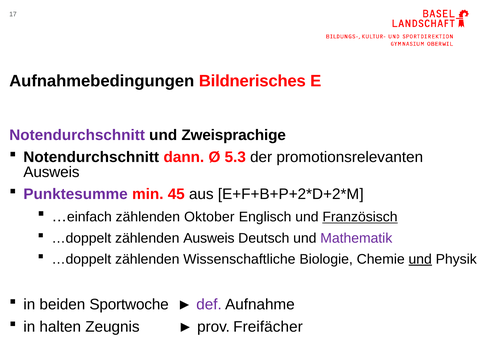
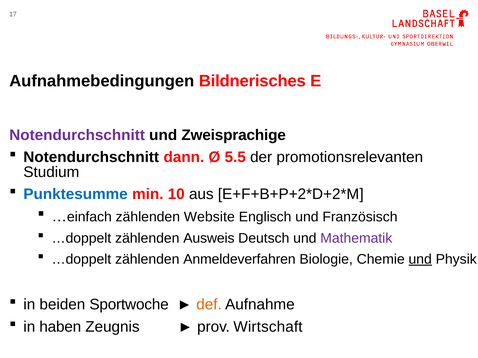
5.3: 5.3 -> 5.5
Ausweis at (51, 172): Ausweis -> Studium
Punktesumme colour: purple -> blue
45: 45 -> 10
Oktober: Oktober -> Website
Französisch underline: present -> none
Wissenschaftliche: Wissenschaftliche -> Anmeldeverfahren
def colour: purple -> orange
halten: halten -> haben
Freifächer: Freifächer -> Wirtschaft
